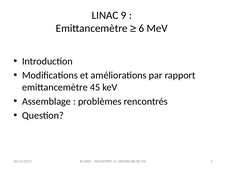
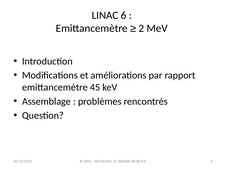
9: 9 -> 6
6 at (141, 28): 6 -> 2
